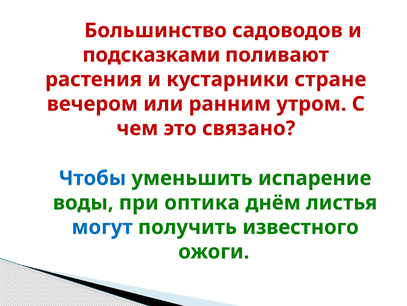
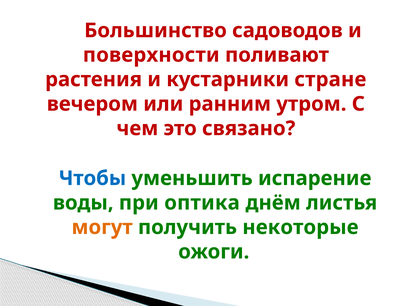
подсказками: подсказками -> поверхности
могут colour: blue -> orange
известного: известного -> некоторые
